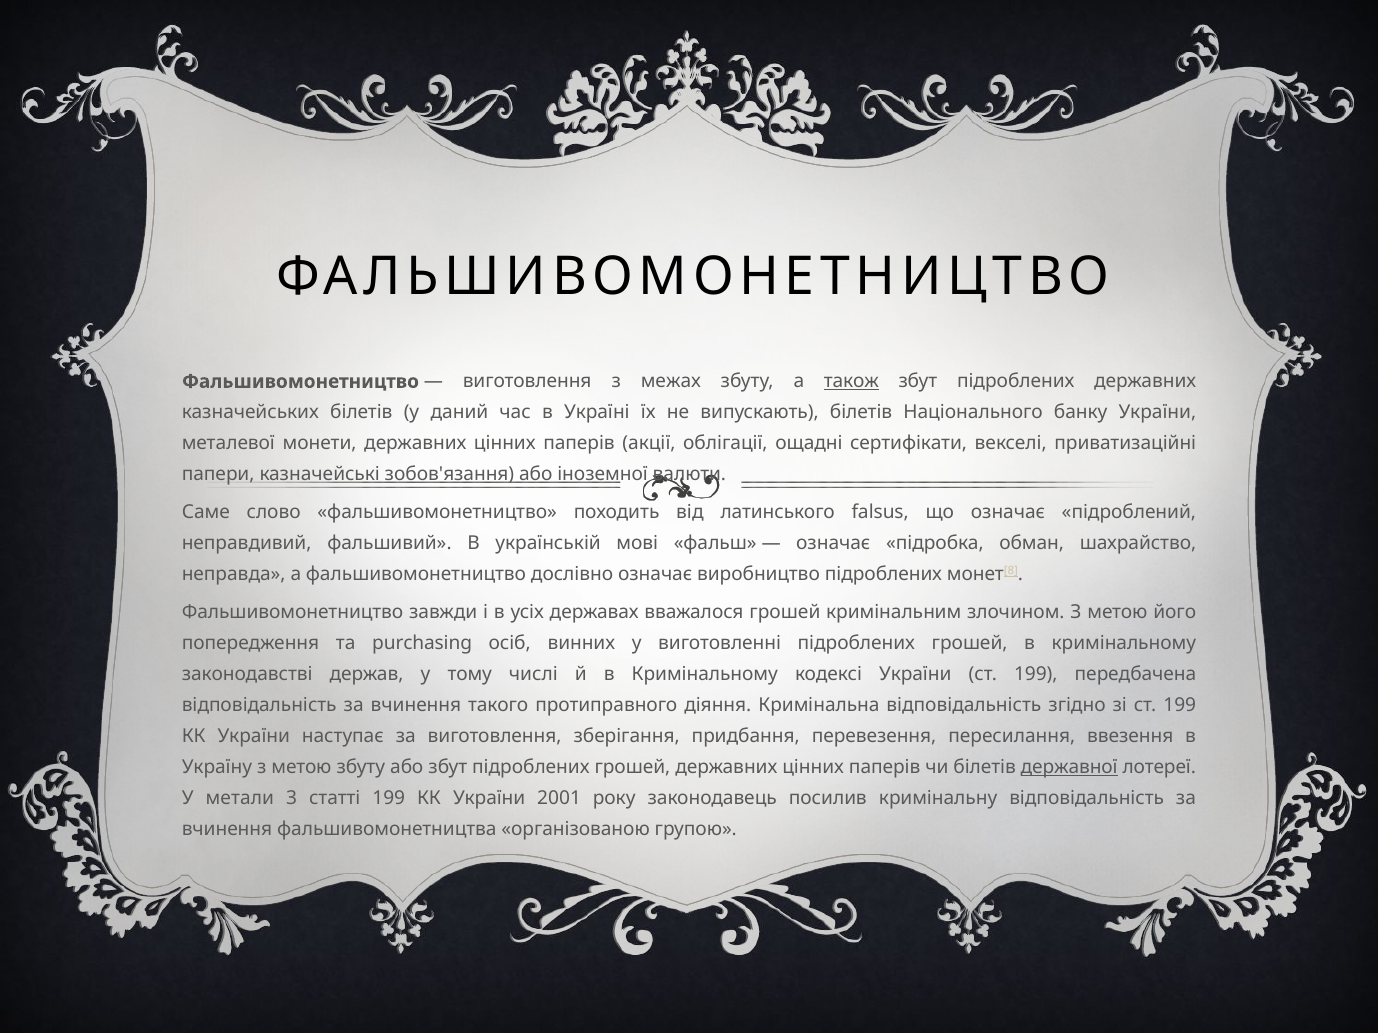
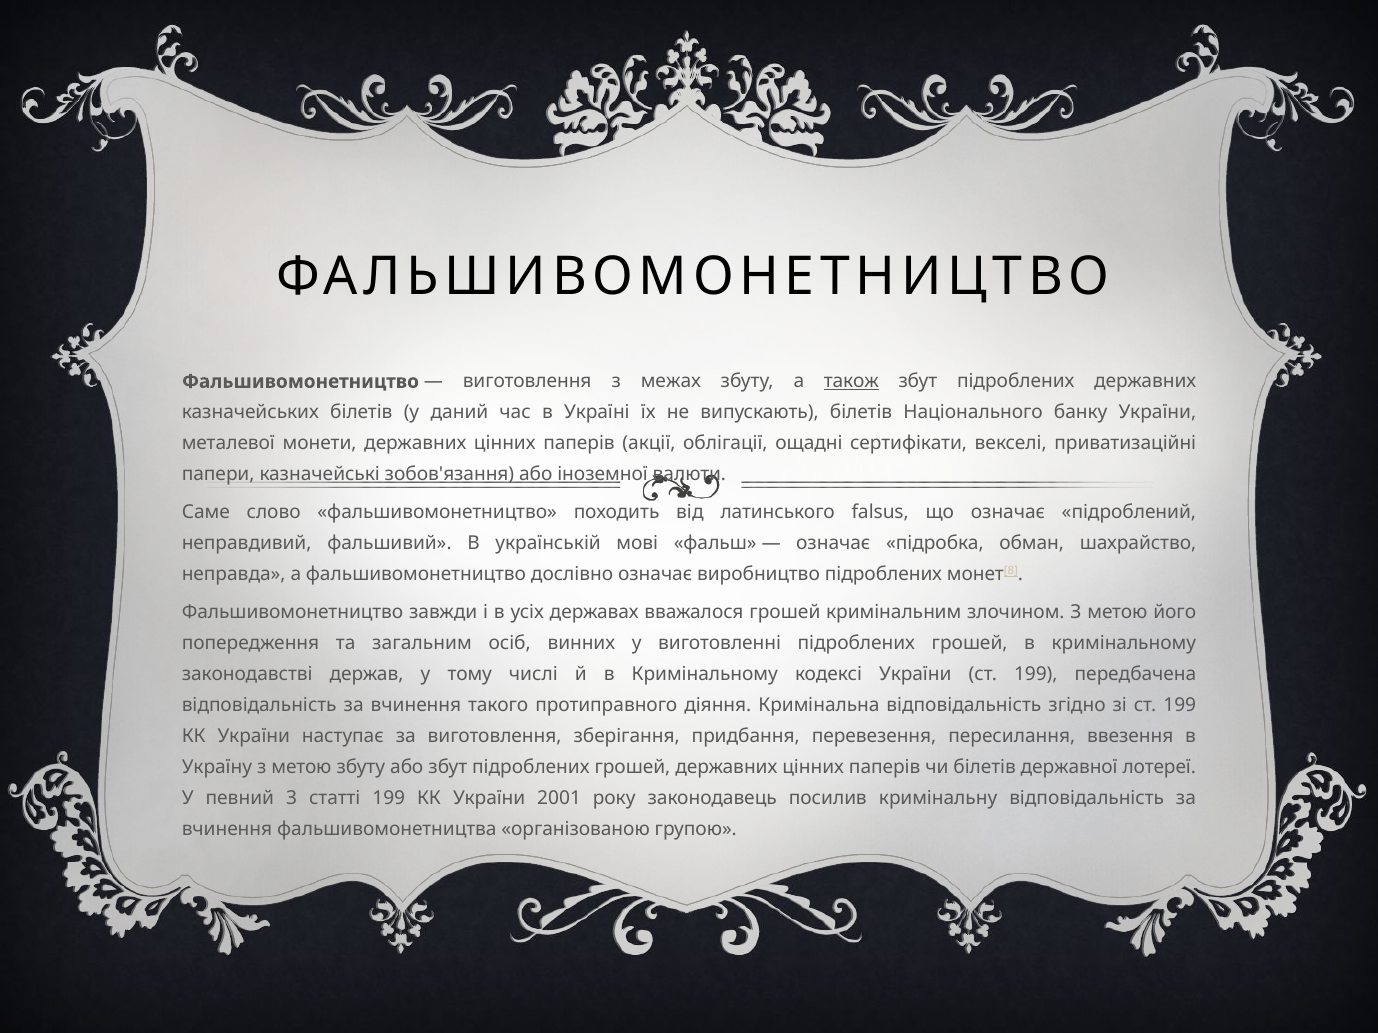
purchasing: purchasing -> загальним
державної underline: present -> none
метали: метали -> певний
